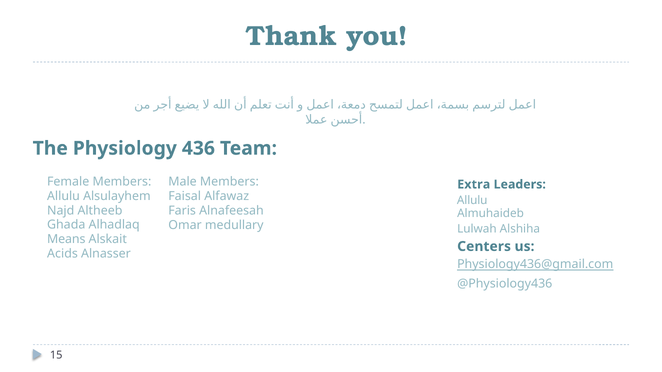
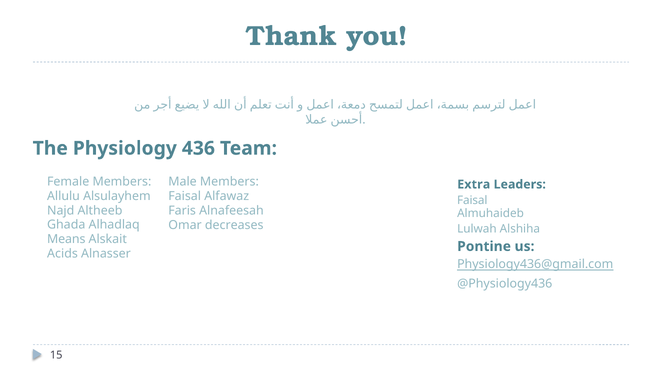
Allulu at (472, 201): Allulu -> Faisal
medullary: medullary -> decreases
Centers: Centers -> Pontine
